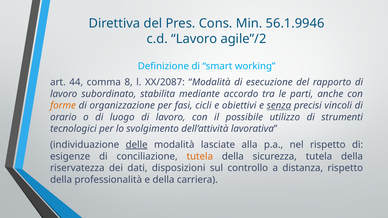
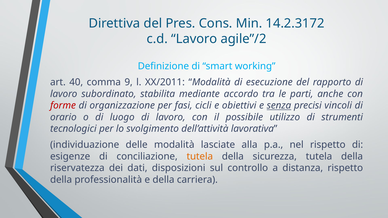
56.1.9946: 56.1.9946 -> 14.2.3172
44: 44 -> 40
8: 8 -> 9
XX/2087: XX/2087 -> XX/2011
forme colour: orange -> red
delle underline: present -> none
